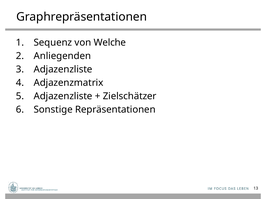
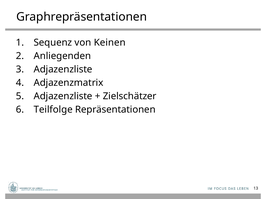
Welche: Welche -> Keinen
Sonstige: Sonstige -> Teilfolge
